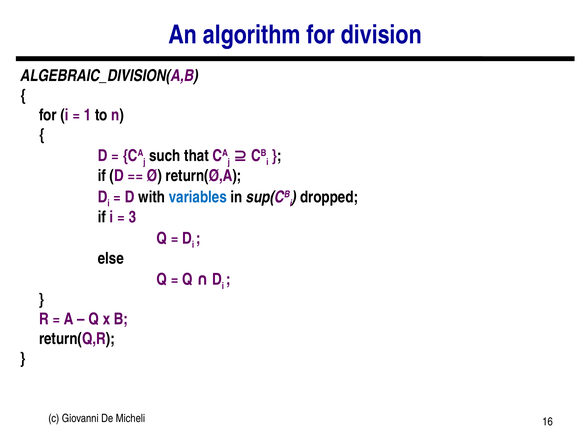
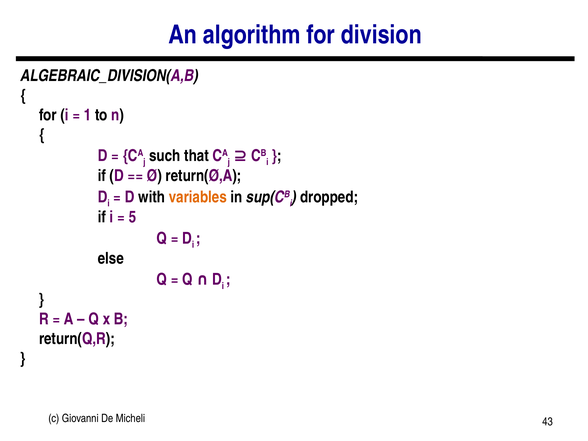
variables colour: blue -> orange
3: 3 -> 5
16: 16 -> 43
